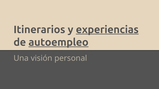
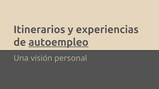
experiencias underline: present -> none
